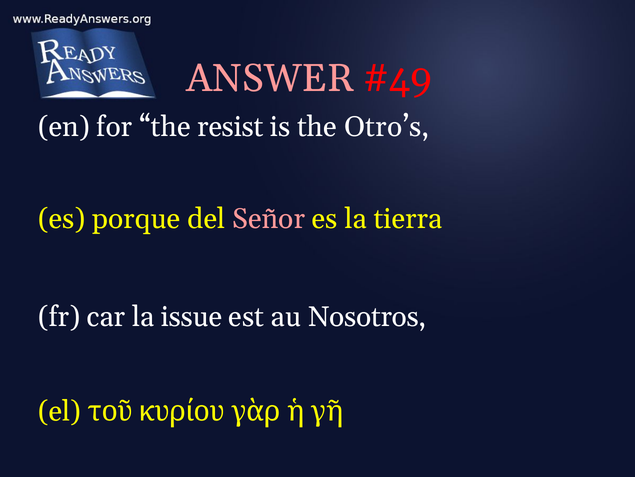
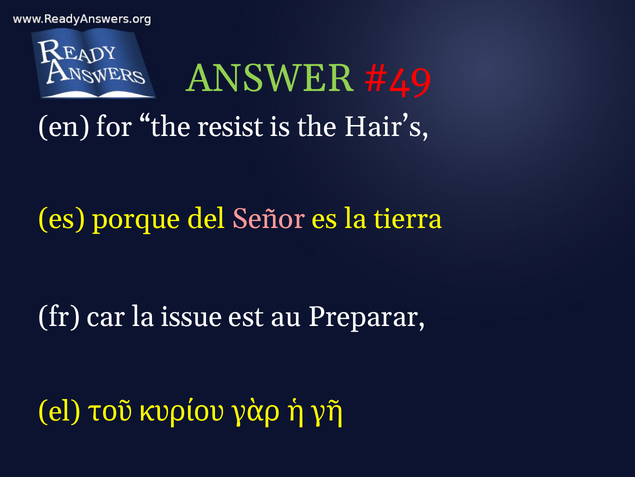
ANSWER colour: pink -> light green
Otro’s: Otro’s -> Hair’s
Nosotros: Nosotros -> Preparar
